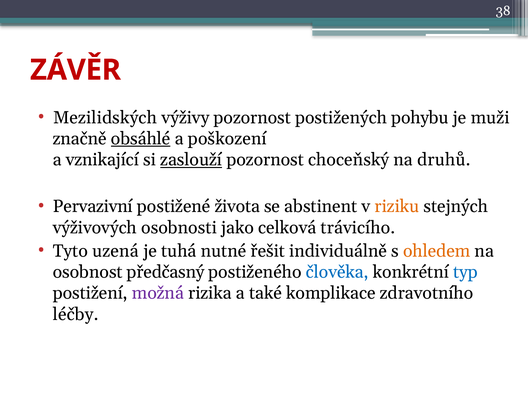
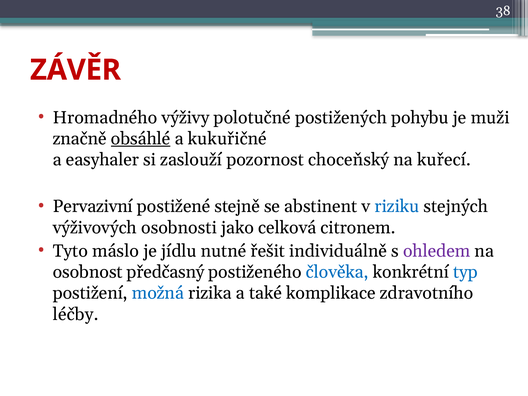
Mezilidských: Mezilidských -> Hromadného
výživy pozornost: pozornost -> polotučné
poškození: poškození -> kukuřičné
vznikající: vznikající -> easyhaler
zaslouží underline: present -> none
druhů: druhů -> kuřecí
života: života -> stejně
riziku colour: orange -> blue
trávicího: trávicího -> citronem
uzená: uzená -> máslo
tuhá: tuhá -> jídlu
ohledem colour: orange -> purple
možná colour: purple -> blue
